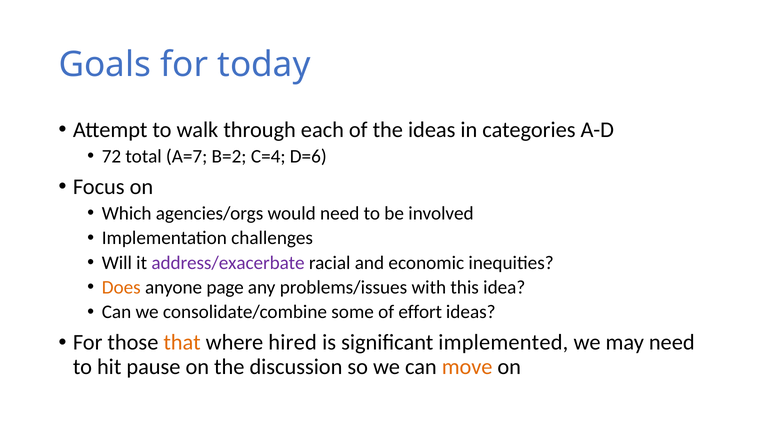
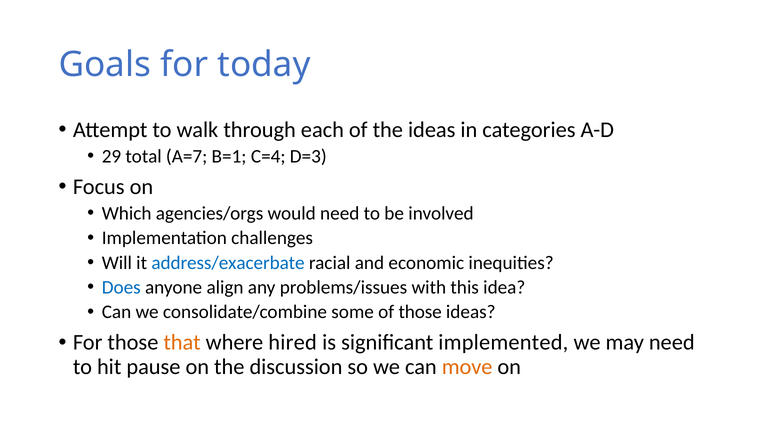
72: 72 -> 29
B=2: B=2 -> B=1
D=6: D=6 -> D=3
address/exacerbate colour: purple -> blue
Does colour: orange -> blue
page: page -> align
of effort: effort -> those
